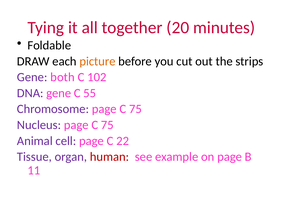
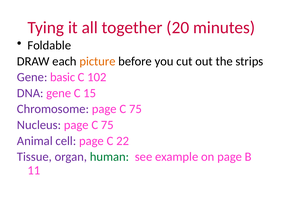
both: both -> basic
55: 55 -> 15
human colour: red -> green
